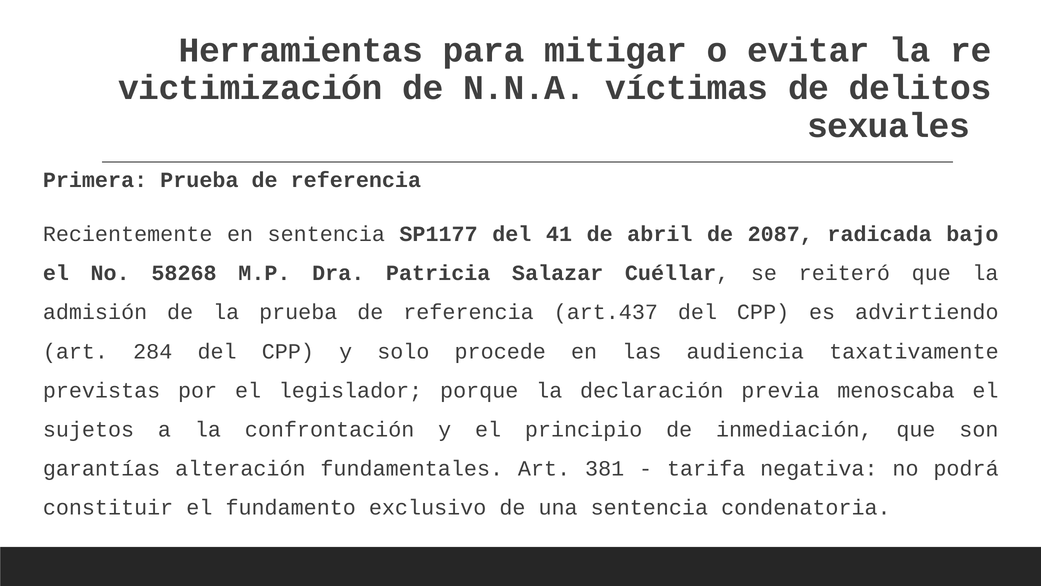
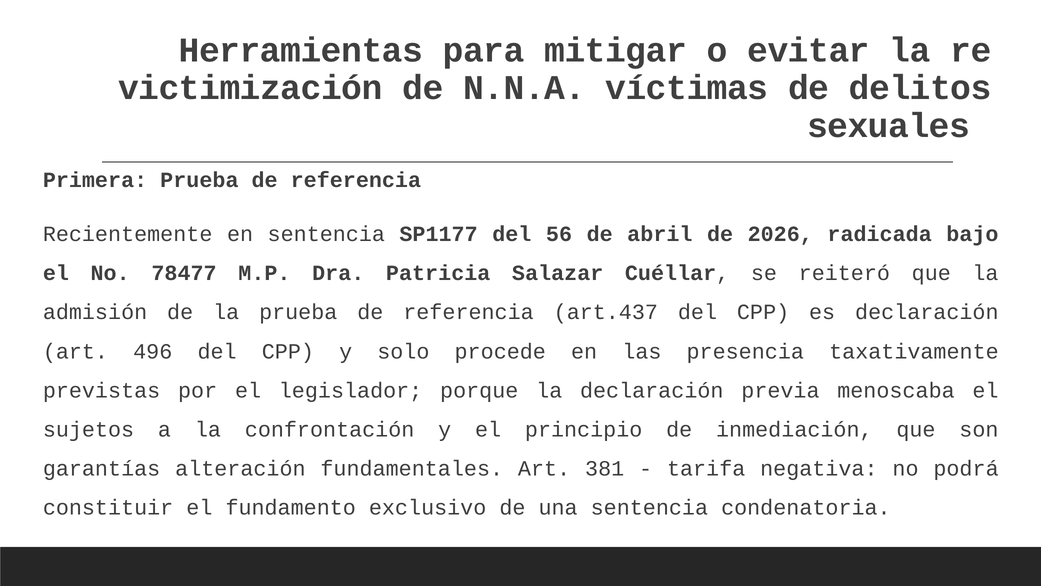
41: 41 -> 56
2087: 2087 -> 2026
58268: 58268 -> 78477
es advirtiendo: advirtiendo -> declaración
284: 284 -> 496
audiencia: audiencia -> presencia
